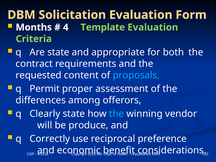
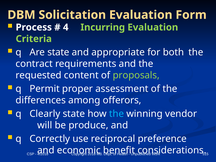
Months: Months -> Process
Template: Template -> Incurring
proposals colour: light blue -> light green
